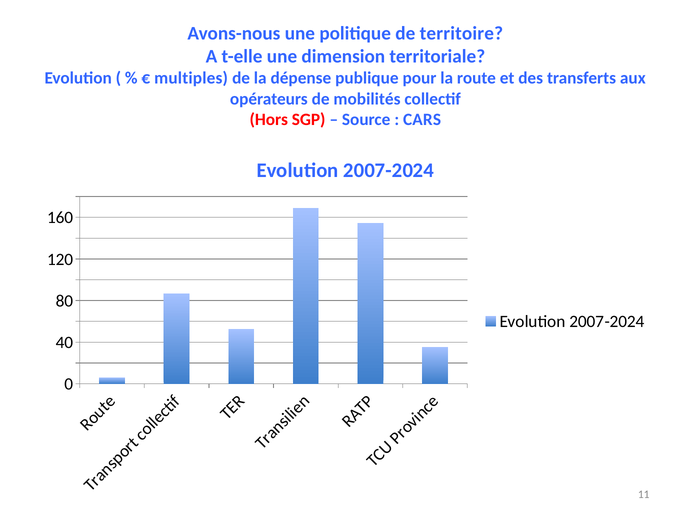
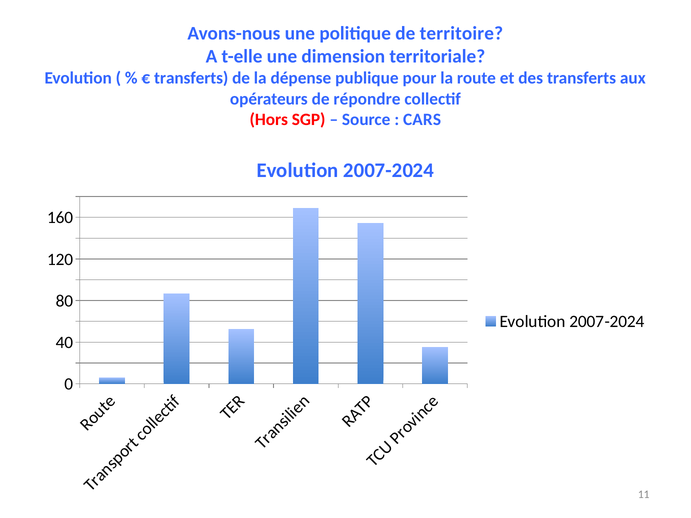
multiples at (191, 78): multiples -> transferts
mobilités: mobilités -> répondre
